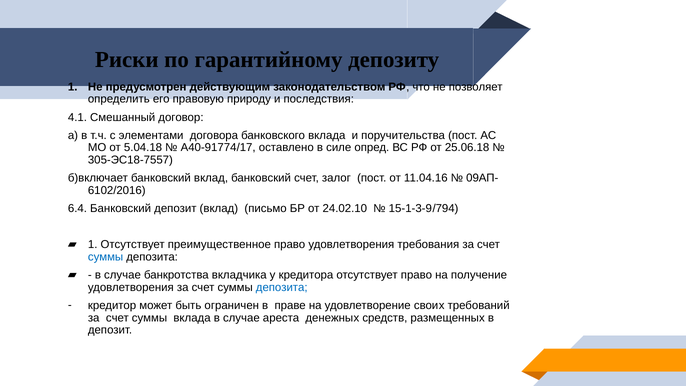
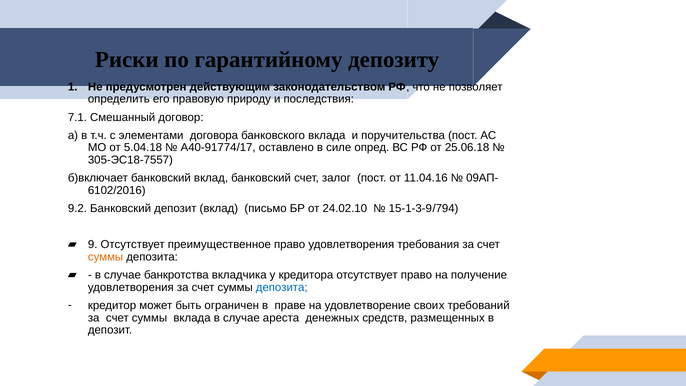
4.1: 4.1 -> 7.1
6.4: 6.4 -> 9.2
1 at (93, 245): 1 -> 9
суммы at (106, 257) colour: blue -> orange
